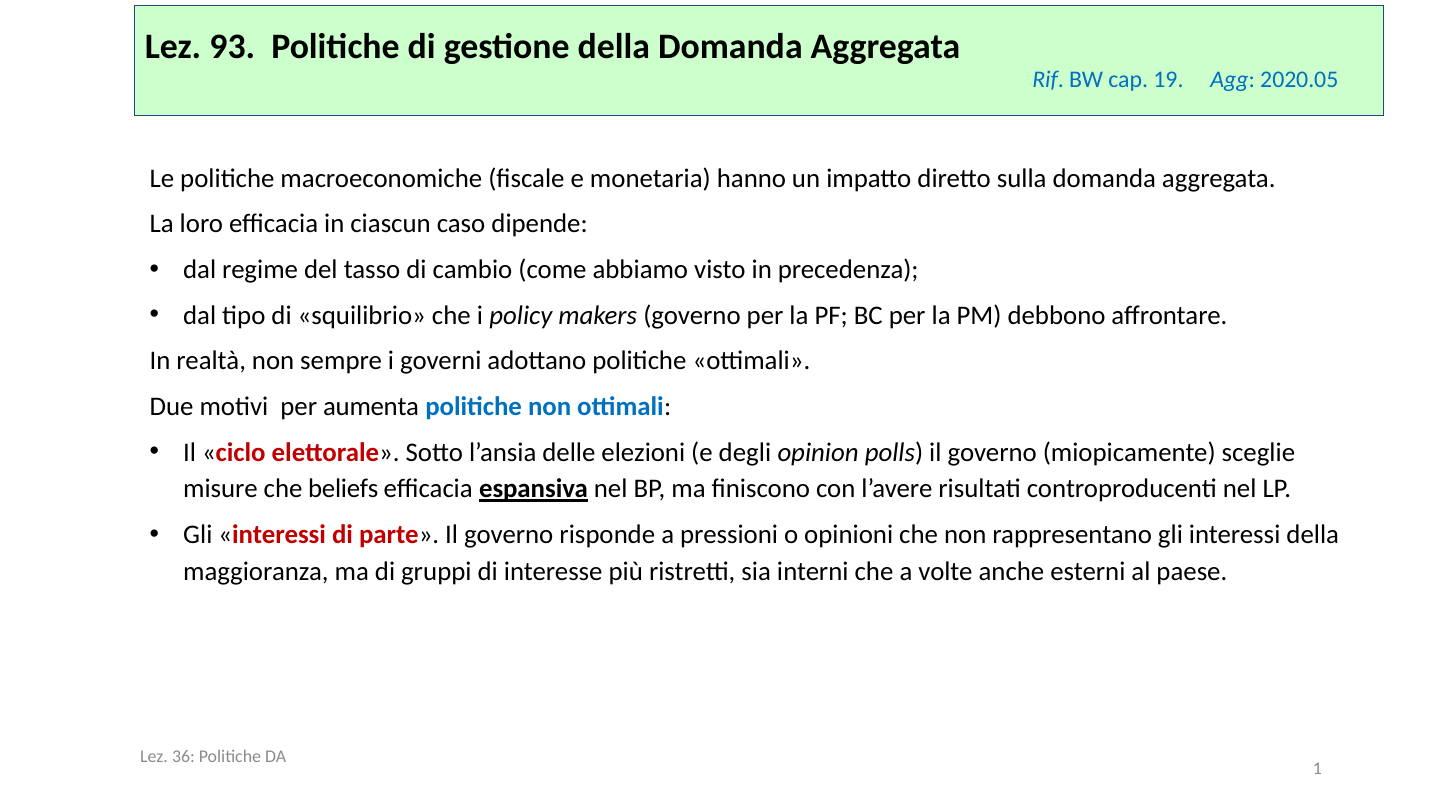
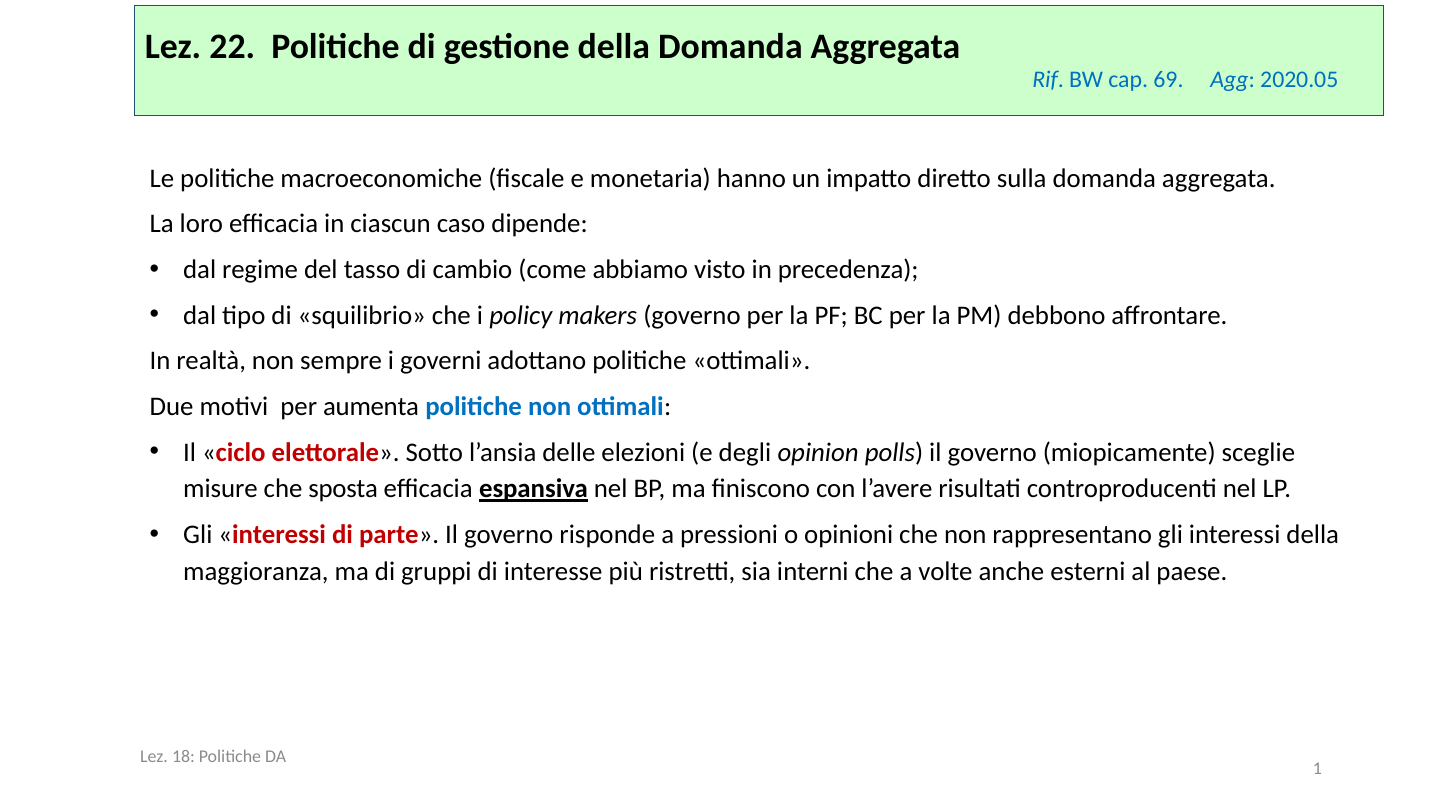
93: 93 -> 22
19: 19 -> 69
beliefs: beliefs -> sposta
36: 36 -> 18
